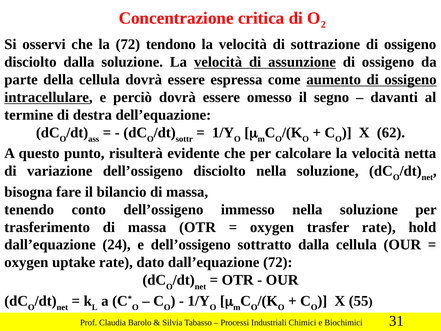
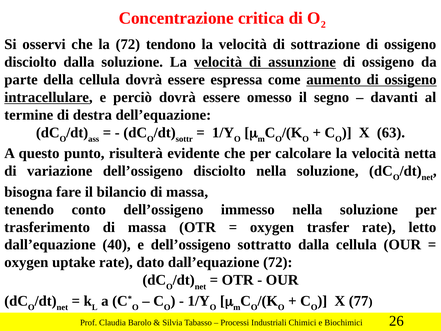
62: 62 -> 63
hold: hold -> letto
24: 24 -> 40
55: 55 -> 77
31: 31 -> 26
